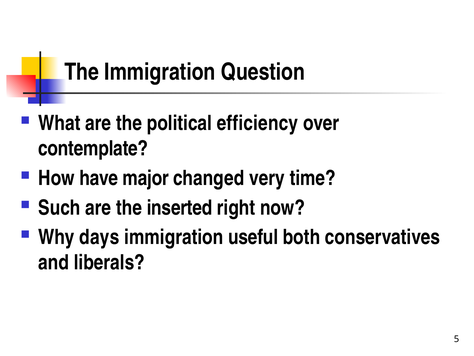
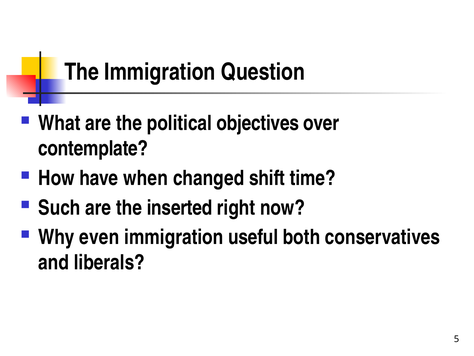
efficiency: efficiency -> objectives
major: major -> when
very: very -> shift
days: days -> even
